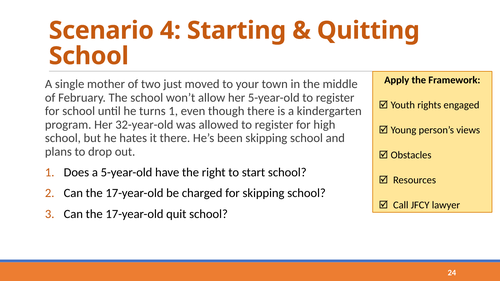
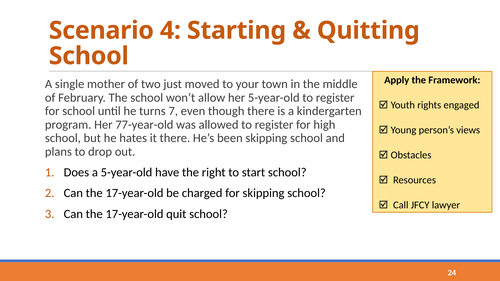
turns 1: 1 -> 7
32-year-old: 32-year-old -> 77-year-old
